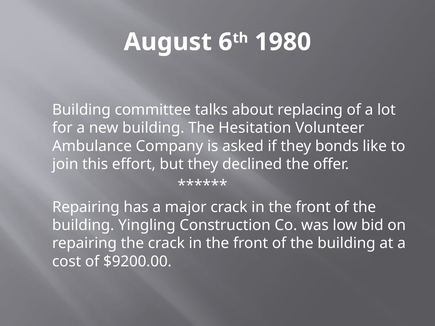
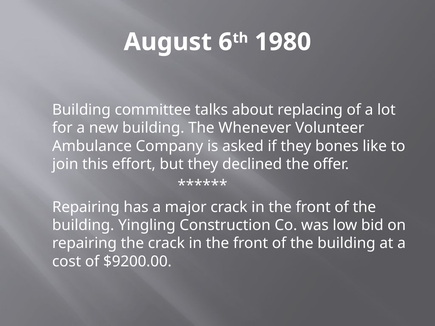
Hesitation: Hesitation -> Whenever
bonds: bonds -> bones
